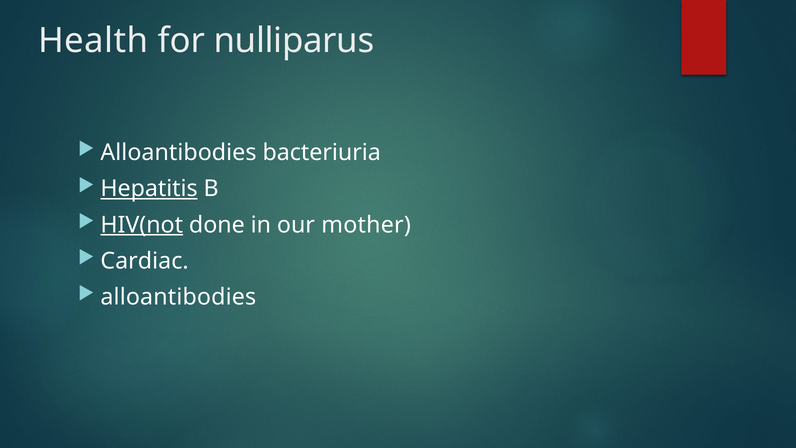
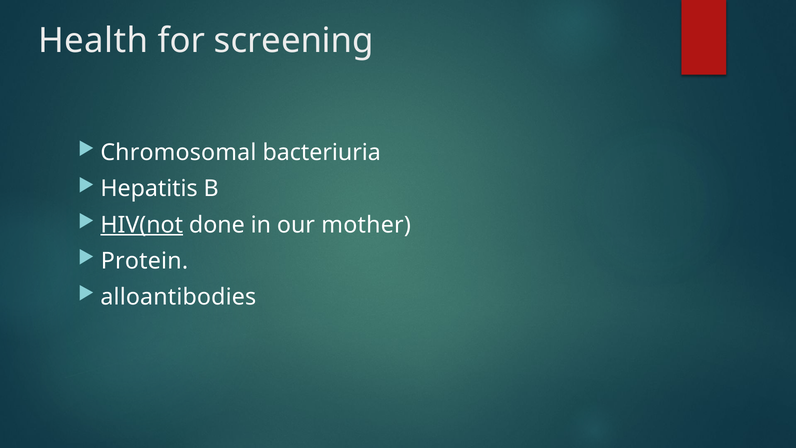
nulliparus: nulliparus -> screening
Alloantibodies at (178, 153): Alloantibodies -> Chromosomal
Hepatitis underline: present -> none
Cardiac: Cardiac -> Protein
